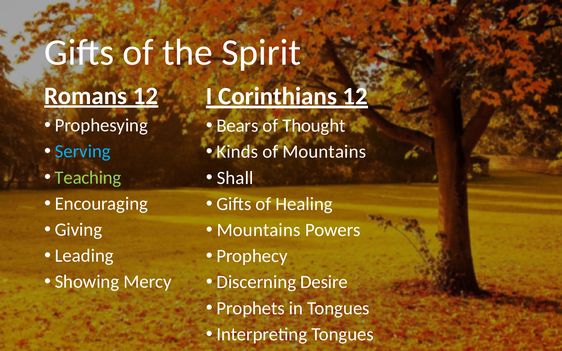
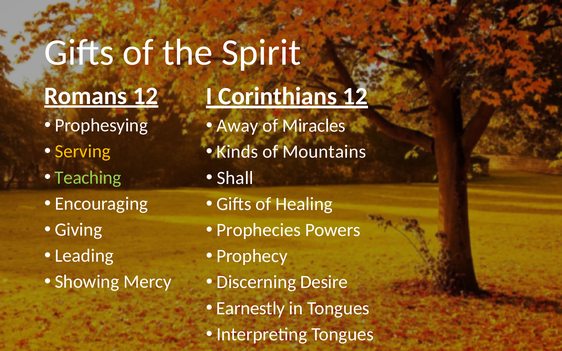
Bears: Bears -> Away
Thought: Thought -> Miracles
Serving colour: light blue -> yellow
Mountains at (259, 230): Mountains -> Prophecies
Prophets: Prophets -> Earnestly
